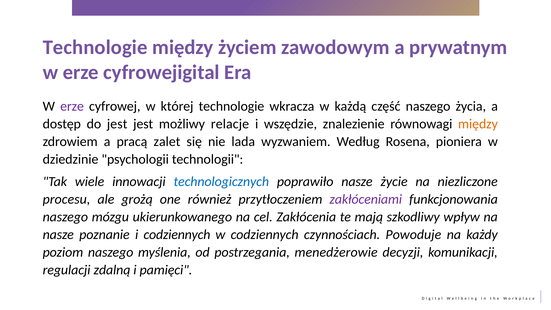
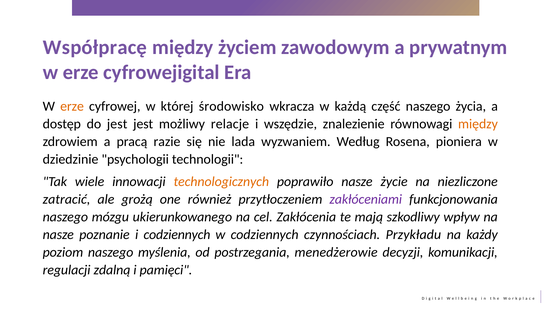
Technologie at (95, 47): Technologie -> Współpracę
erze at (72, 106) colour: purple -> orange
której technologie: technologie -> środowisko
zalet: zalet -> razie
technologicznych colour: blue -> orange
procesu: procesu -> zatracić
Powoduje: Powoduje -> Przykładu
